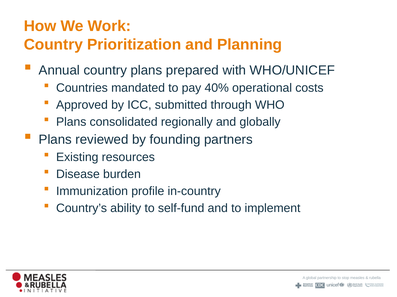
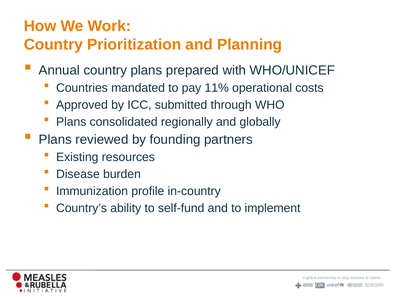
40%: 40% -> 11%
